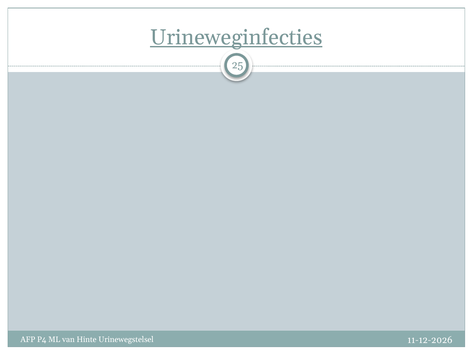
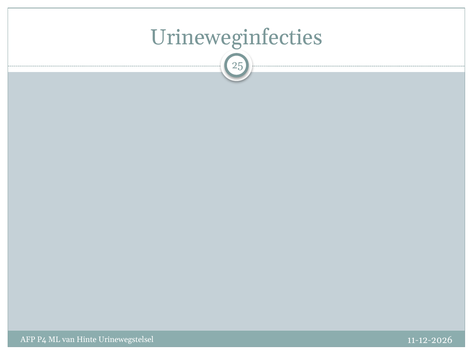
Urineweginfecties underline: present -> none
